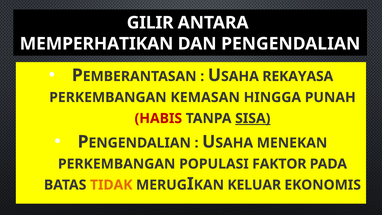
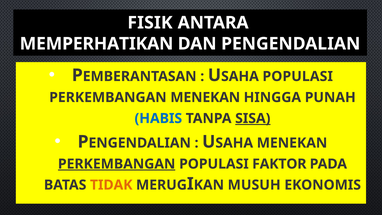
GILIR: GILIR -> FISIK
REKAYASA at (298, 76): REKAYASA -> POPULASI
PERKEMBANGAN KEMASAN: KEMASAN -> MENEKAN
HABIS colour: red -> blue
PERKEMBANGAN at (117, 164) underline: none -> present
KELUAR: KELUAR -> MUSUH
